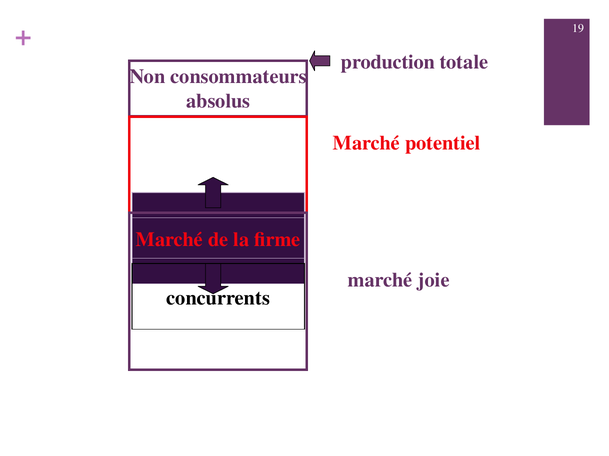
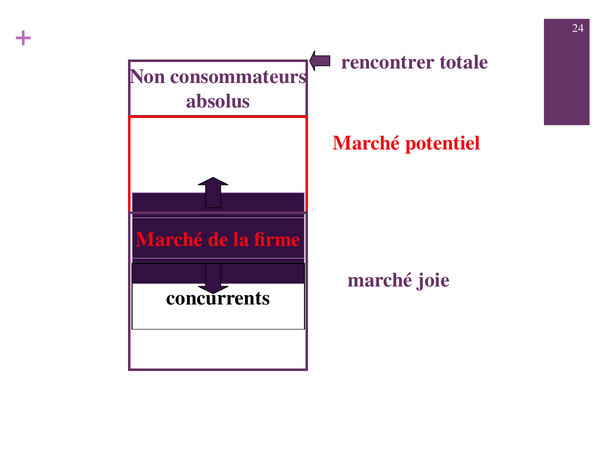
19: 19 -> 24
production: production -> rencontrer
